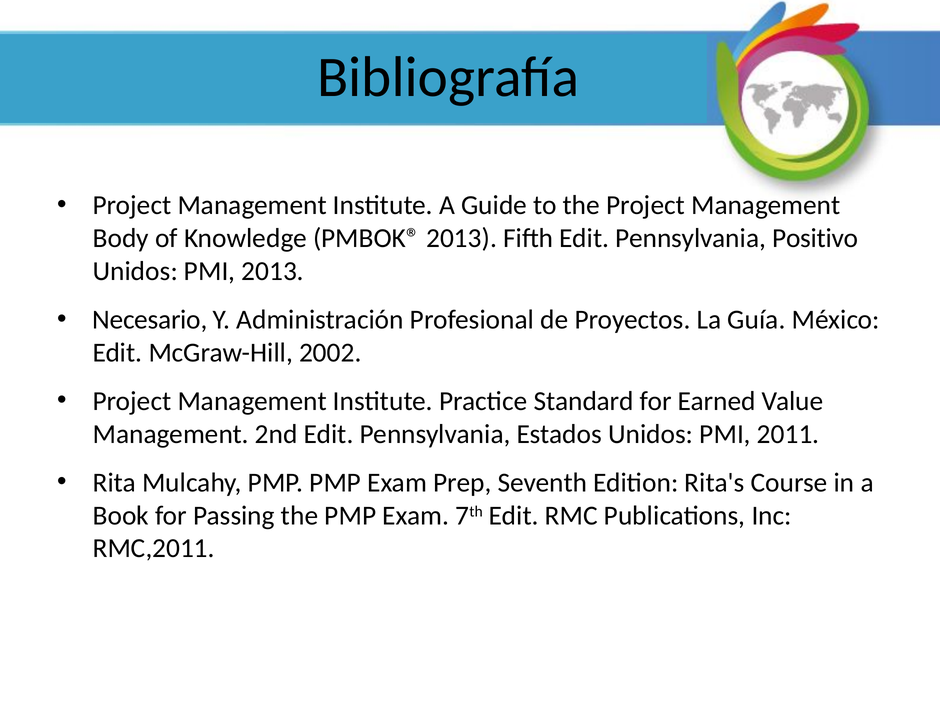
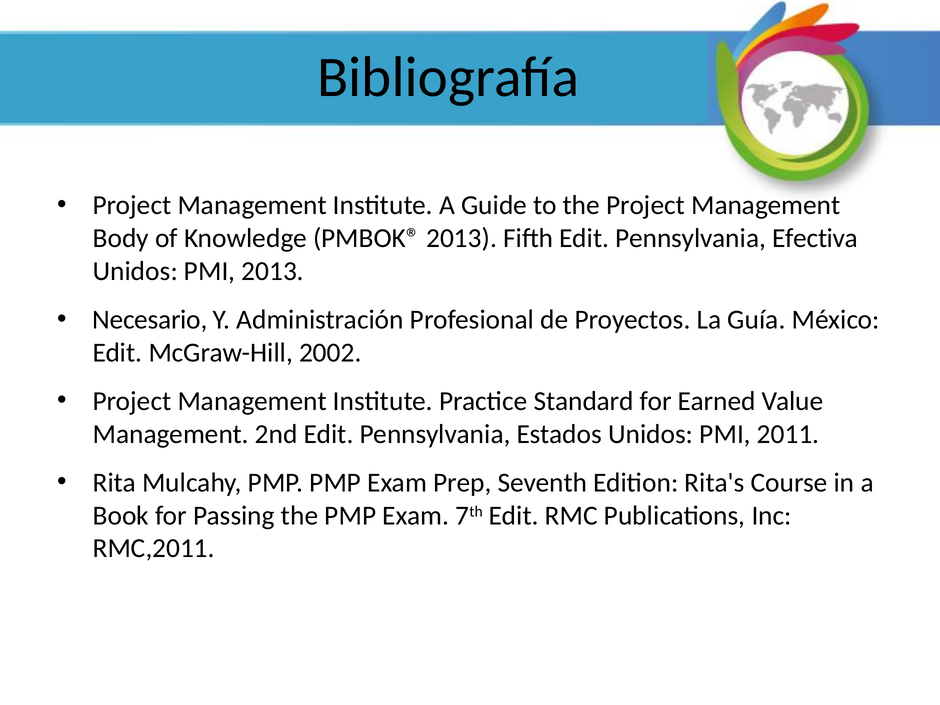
Positivo: Positivo -> Efectiva
